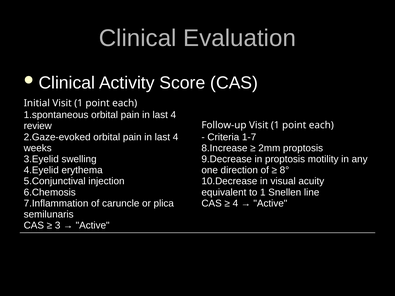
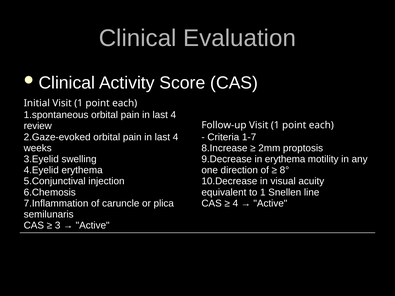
in proptosis: proptosis -> erythema
